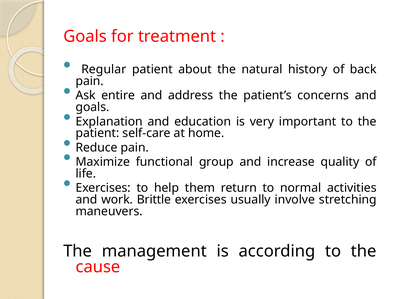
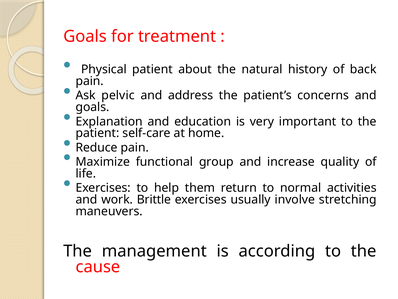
Regular: Regular -> Physical
entire: entire -> pelvic
